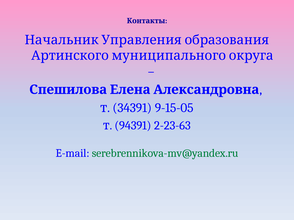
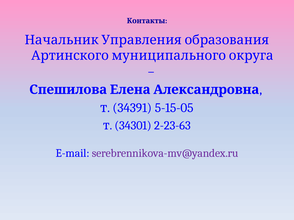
9-15-05: 9-15-05 -> 5-15-05
94391: 94391 -> 34301
serebrennikova-mv@yandex.ru colour: green -> purple
